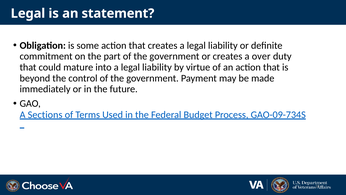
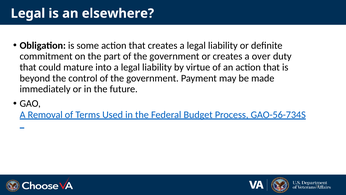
statement: statement -> elsewhere
Sections: Sections -> Removal
GAO-09-734S: GAO-09-734S -> GAO-56-734S
